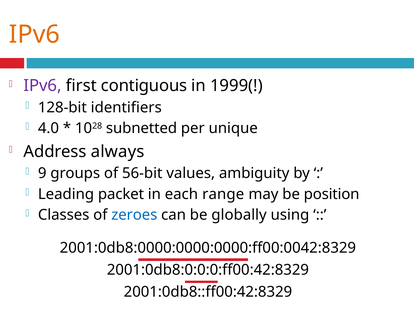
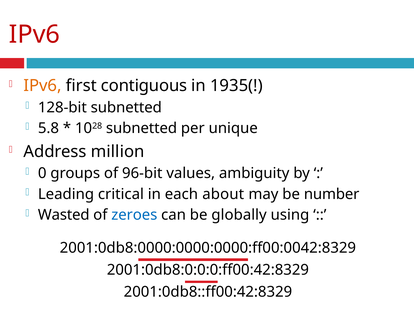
IPv6 at (35, 35) colour: orange -> red
IPv6 at (43, 86) colour: purple -> orange
1999(: 1999( -> 1935(
128-bit identifiers: identifiers -> subnetted
4.0: 4.0 -> 5.8
always: always -> million
9: 9 -> 0
56-bit: 56-bit -> 96-bit
packet: packet -> critical
range: range -> about
position: position -> number
Classes: Classes -> Wasted
